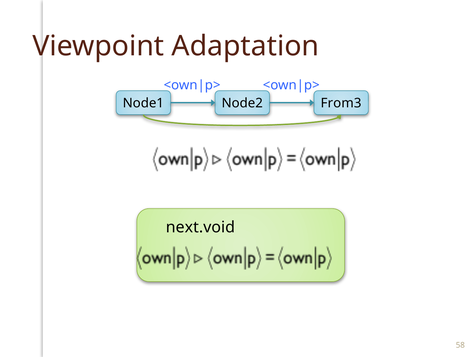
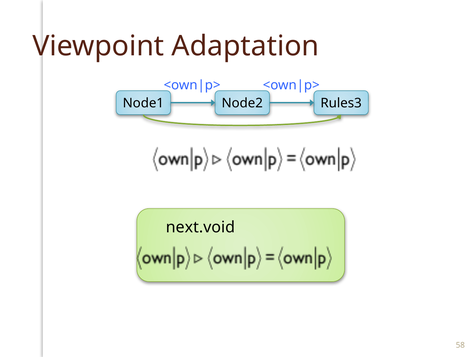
From3: From3 -> Rules3
